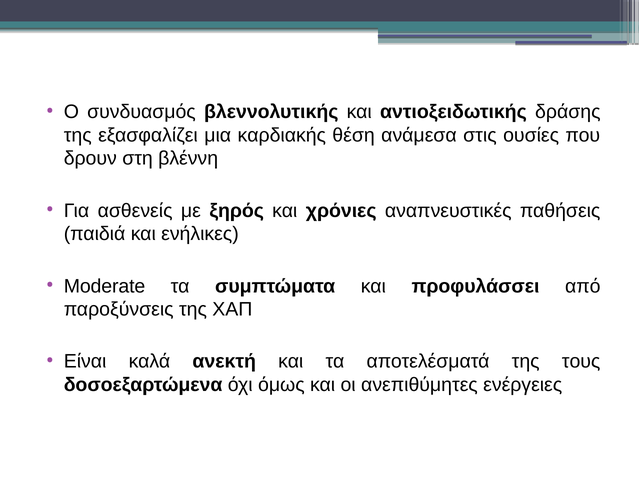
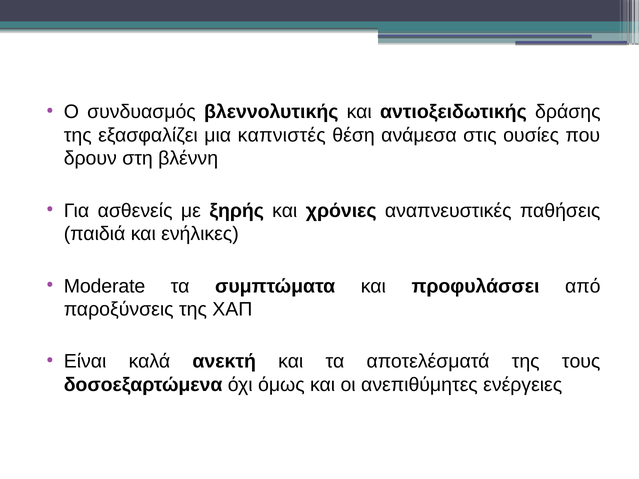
καρδιακής: καρδιακής -> καπνιστές
ξηρός: ξηρός -> ξηρής
